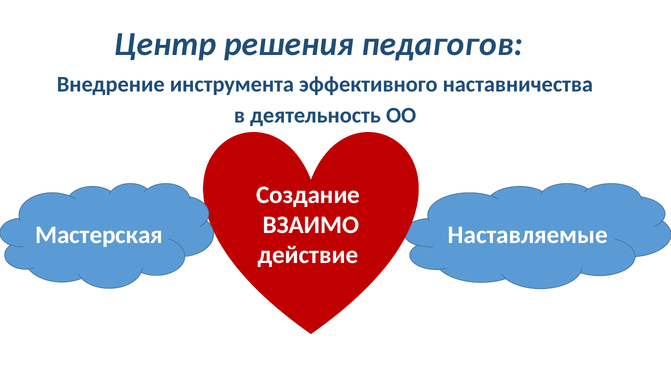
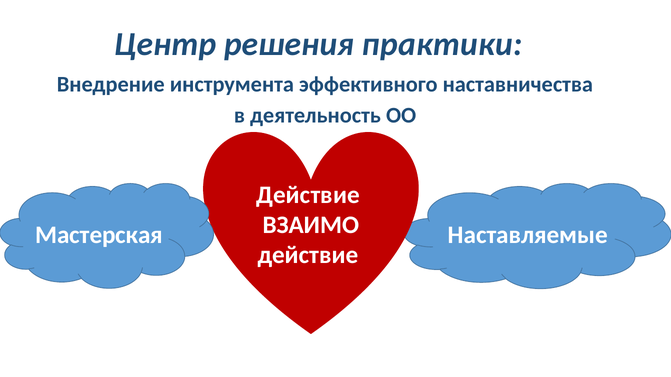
педагогов: педагогов -> практики
Создание at (308, 195): Создание -> Действие
